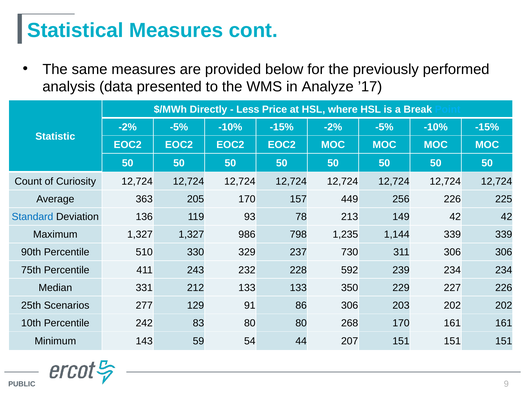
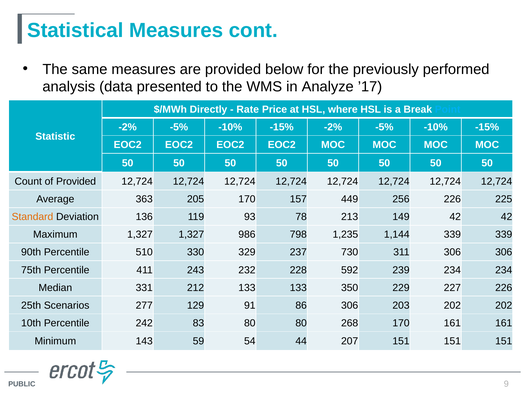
Less: Less -> Rate
of Curiosity: Curiosity -> Provided
Standard colour: blue -> orange
